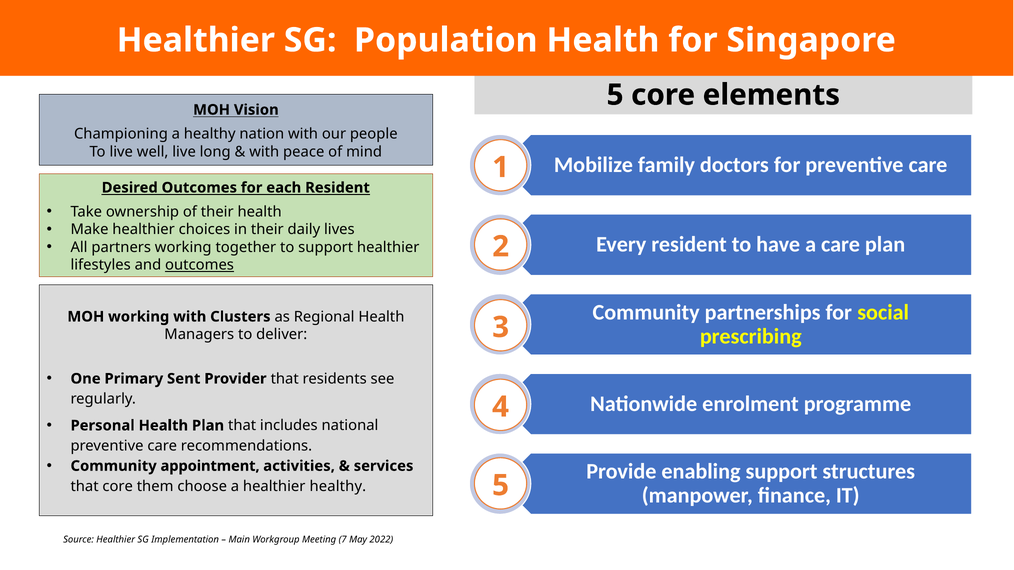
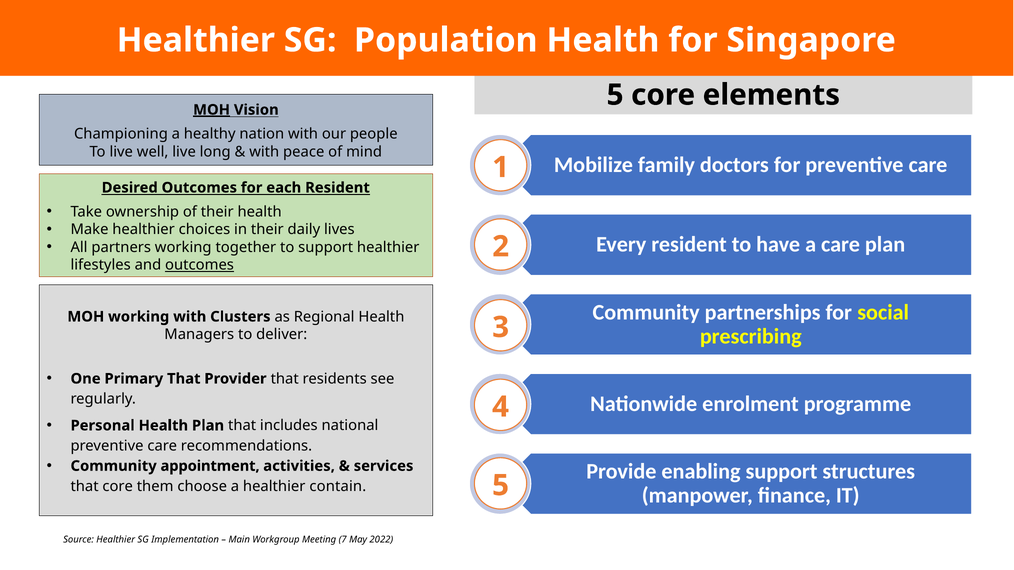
MOH at (212, 110) underline: none -> present
Primary Sent: Sent -> That
healthier healthy: healthy -> contain
